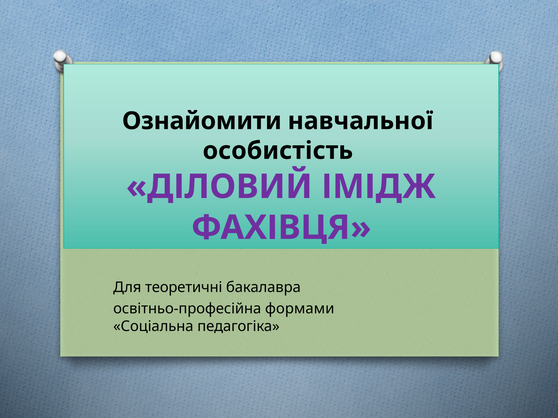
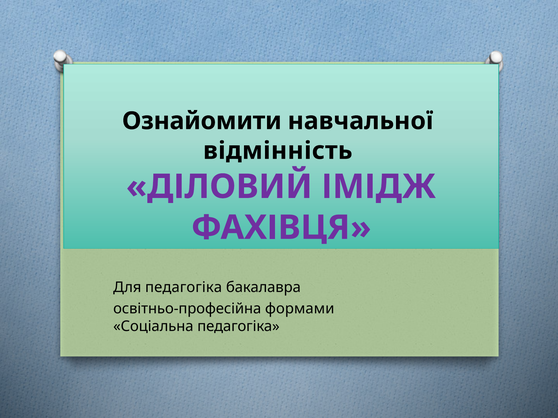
особистість: особистість -> відмінність
Для теоретичні: теоретичні -> педагогіка
